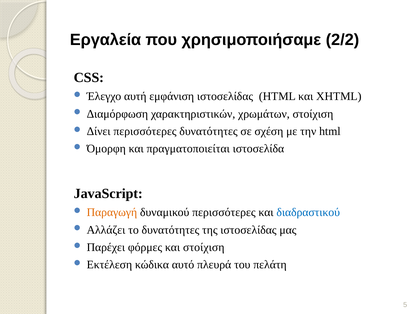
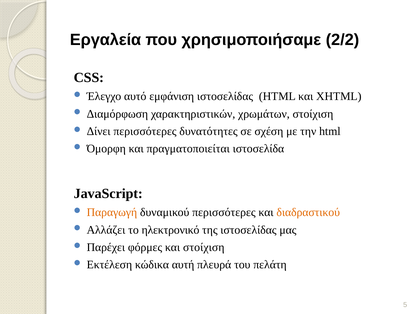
αυτή: αυτή -> αυτό
διαδραστικού colour: blue -> orange
το δυνατότητες: δυνατότητες -> ηλεκτρονικό
αυτό: αυτό -> αυτή
